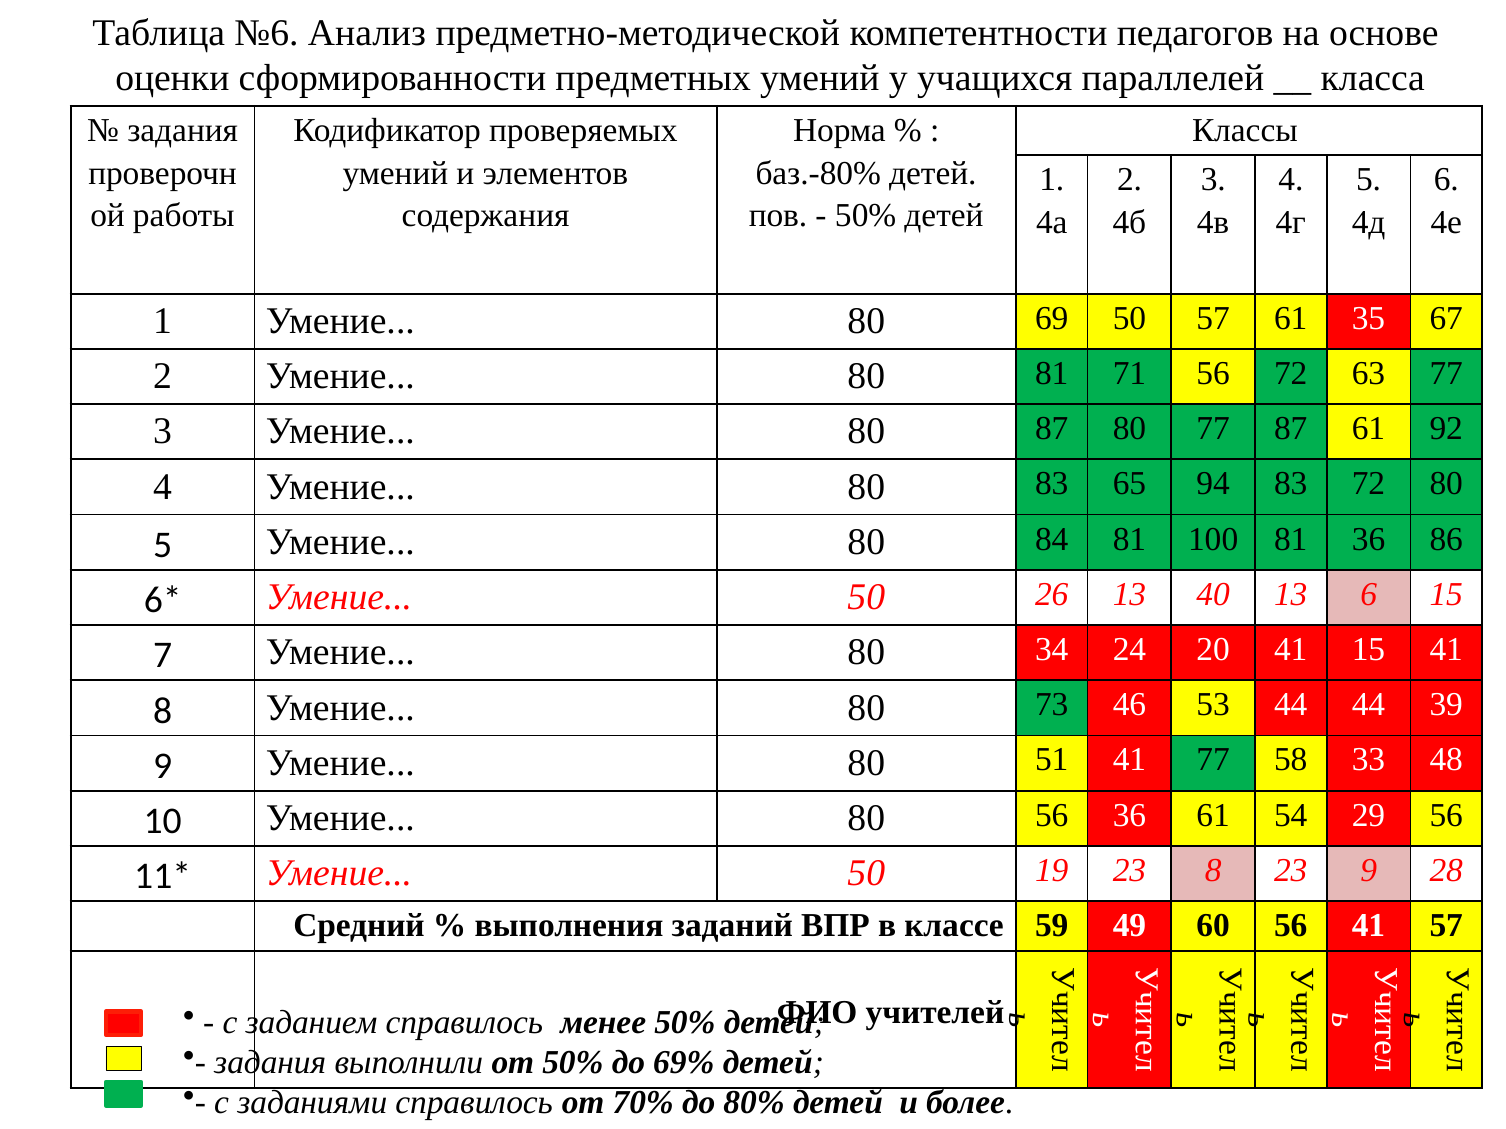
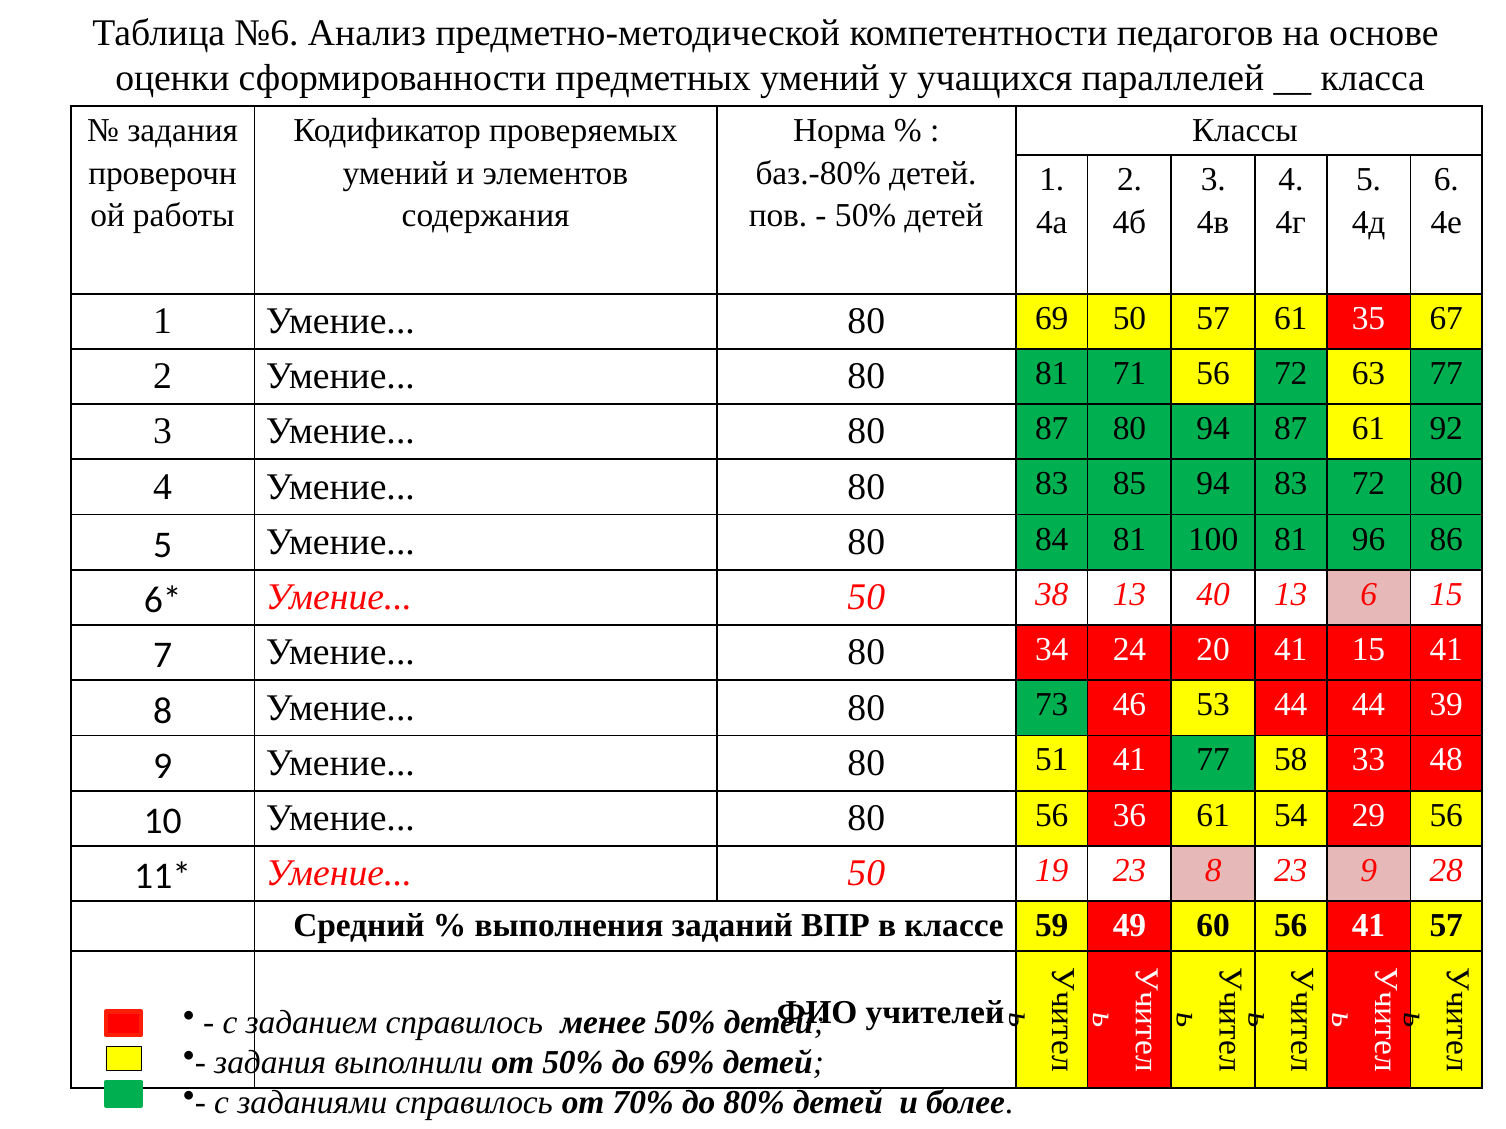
80 77: 77 -> 94
65: 65 -> 85
81 36: 36 -> 96
26: 26 -> 38
